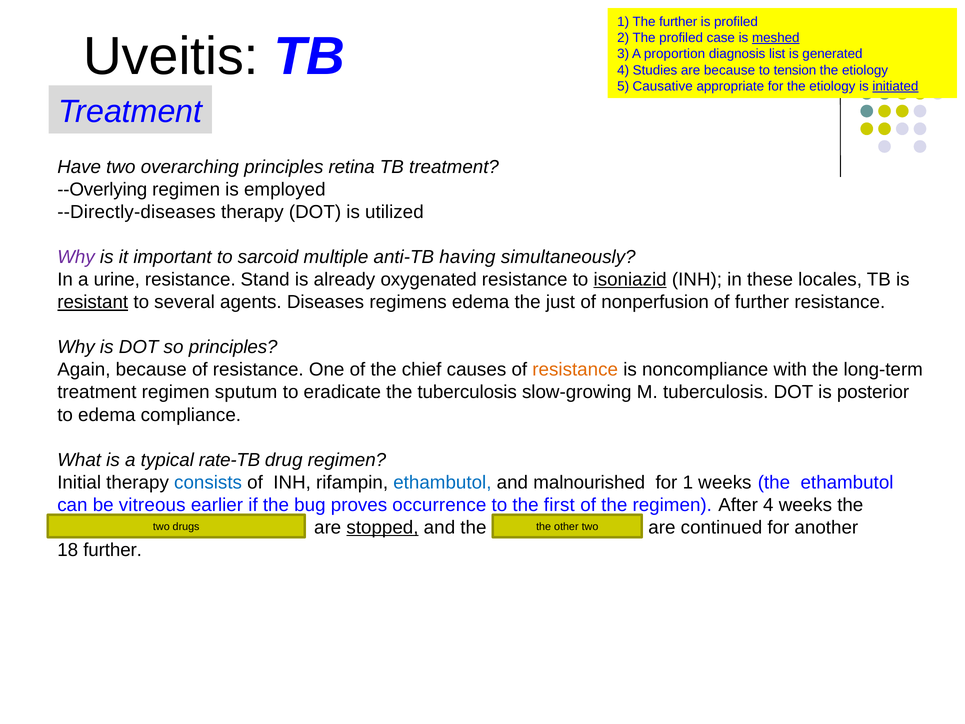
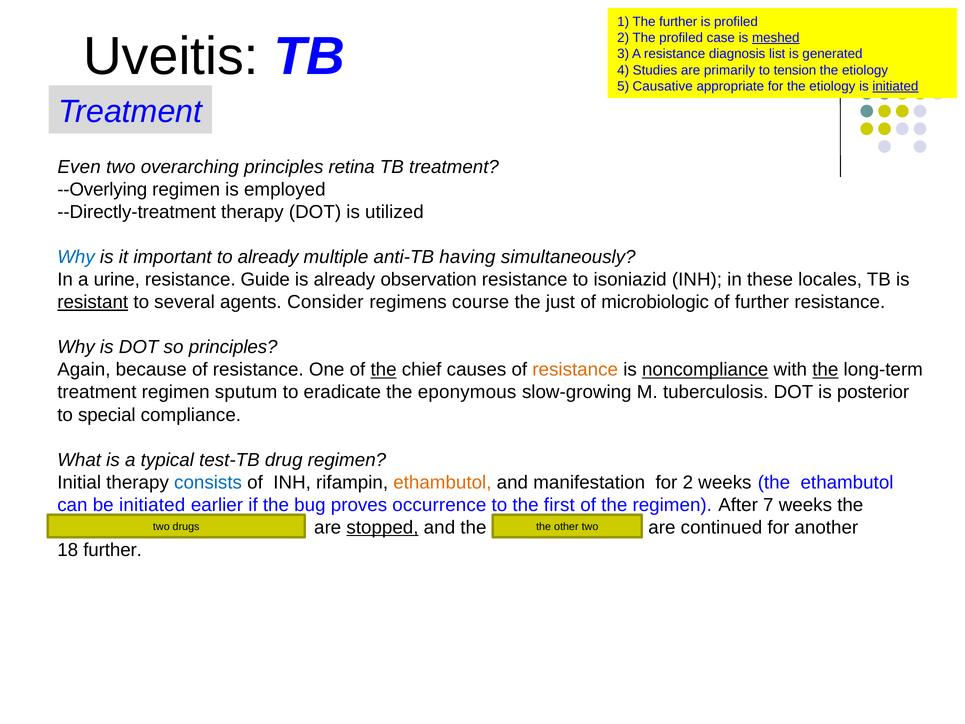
A proportion: proportion -> resistance
are because: because -> primarily
Have: Have -> Even
--Directly-diseases: --Directly-diseases -> --Directly-treatment
Why at (76, 257) colour: purple -> blue
to sarcoid: sarcoid -> already
Stand: Stand -> Guide
oxygenated: oxygenated -> observation
isoniazid underline: present -> none
Diseases: Diseases -> Consider
regimens edema: edema -> course
nonperfusion: nonperfusion -> microbiologic
the at (384, 370) underline: none -> present
noncompliance underline: none -> present
the at (825, 370) underline: none -> present
the tuberculosis: tuberculosis -> eponymous
to edema: edema -> special
rate-TB: rate-TB -> test-TB
ethambutol at (442, 482) colour: blue -> orange
malnourished: malnourished -> manifestation
for 1: 1 -> 2
be vitreous: vitreous -> initiated
After 4: 4 -> 7
